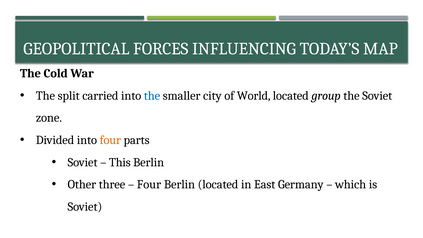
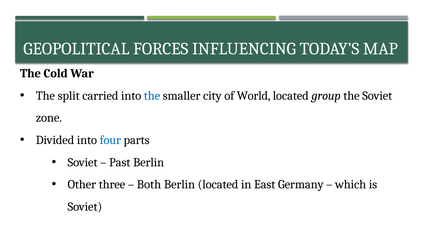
four at (110, 140) colour: orange -> blue
This: This -> Past
Four at (149, 185): Four -> Both
